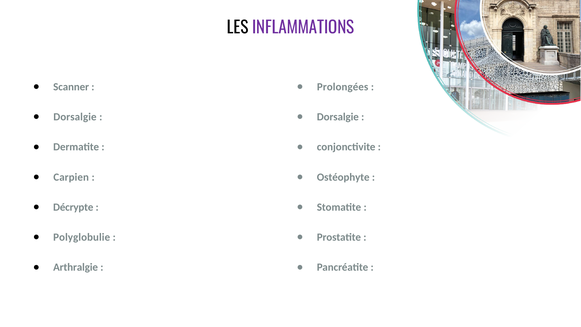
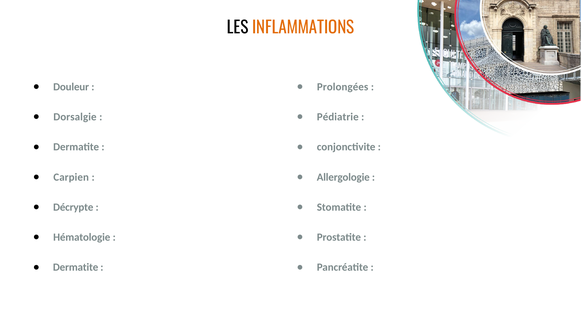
INFLAMMATIONS colour: purple -> orange
Scanner: Scanner -> Douleur
Dorsalgie at (338, 117): Dorsalgie -> Pédiatrie
Ostéophyte: Ostéophyte -> Allergologie
Polyglobulie: Polyglobulie -> Hématologie
Arthralgie at (76, 267): Arthralgie -> Dermatite
